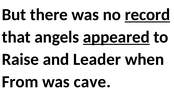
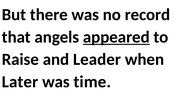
record underline: present -> none
From: From -> Later
cave: cave -> time
